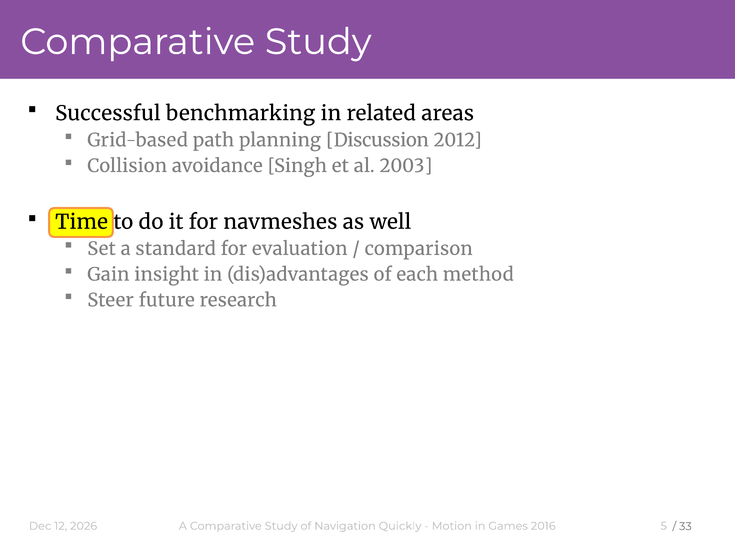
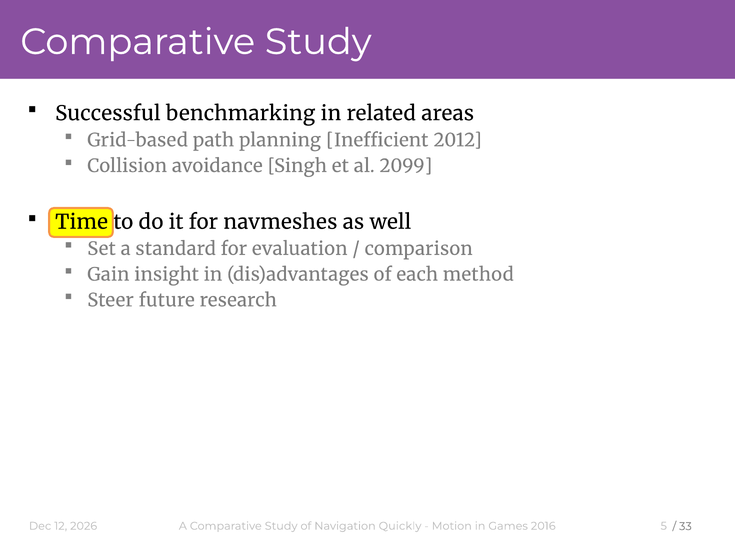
Discussion: Discussion -> Inefficient
2003: 2003 -> 2099
